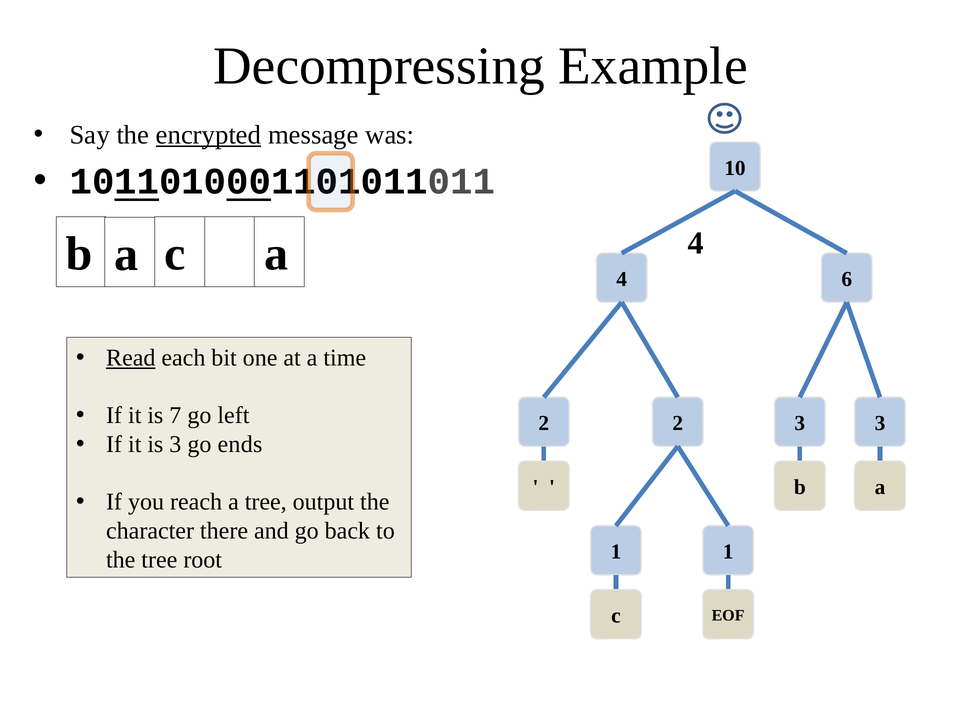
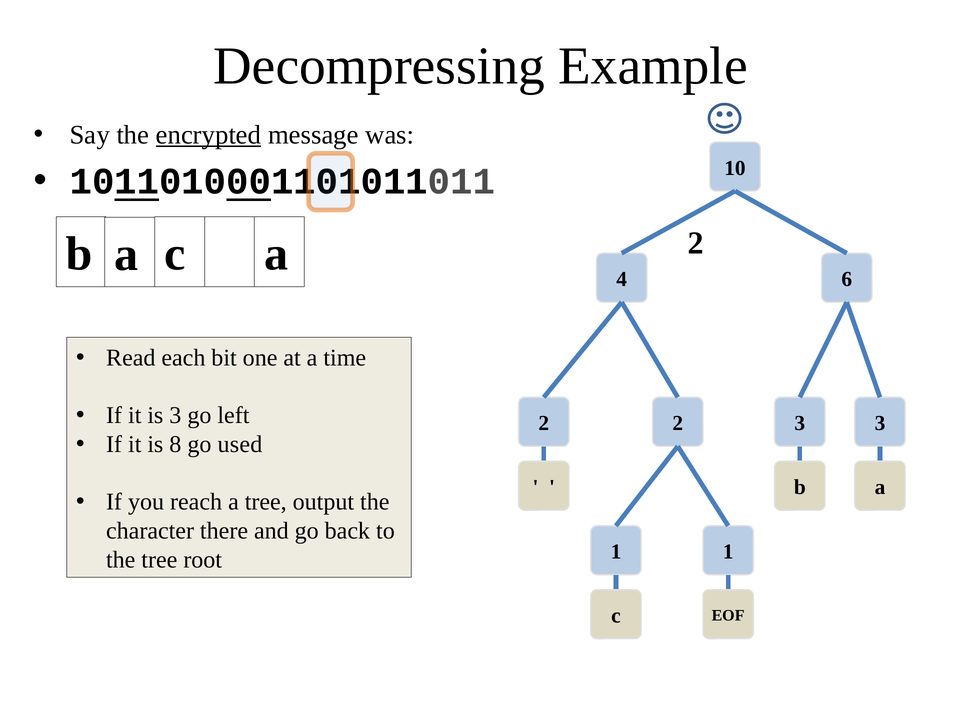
a c 4: 4 -> 2
Read underline: present -> none
is 7: 7 -> 3
is 3: 3 -> 8
ends: ends -> used
